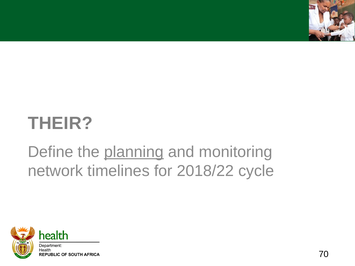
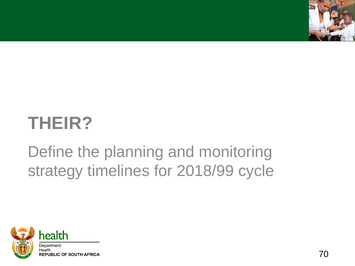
planning underline: present -> none
network: network -> strategy
2018/22: 2018/22 -> 2018/99
